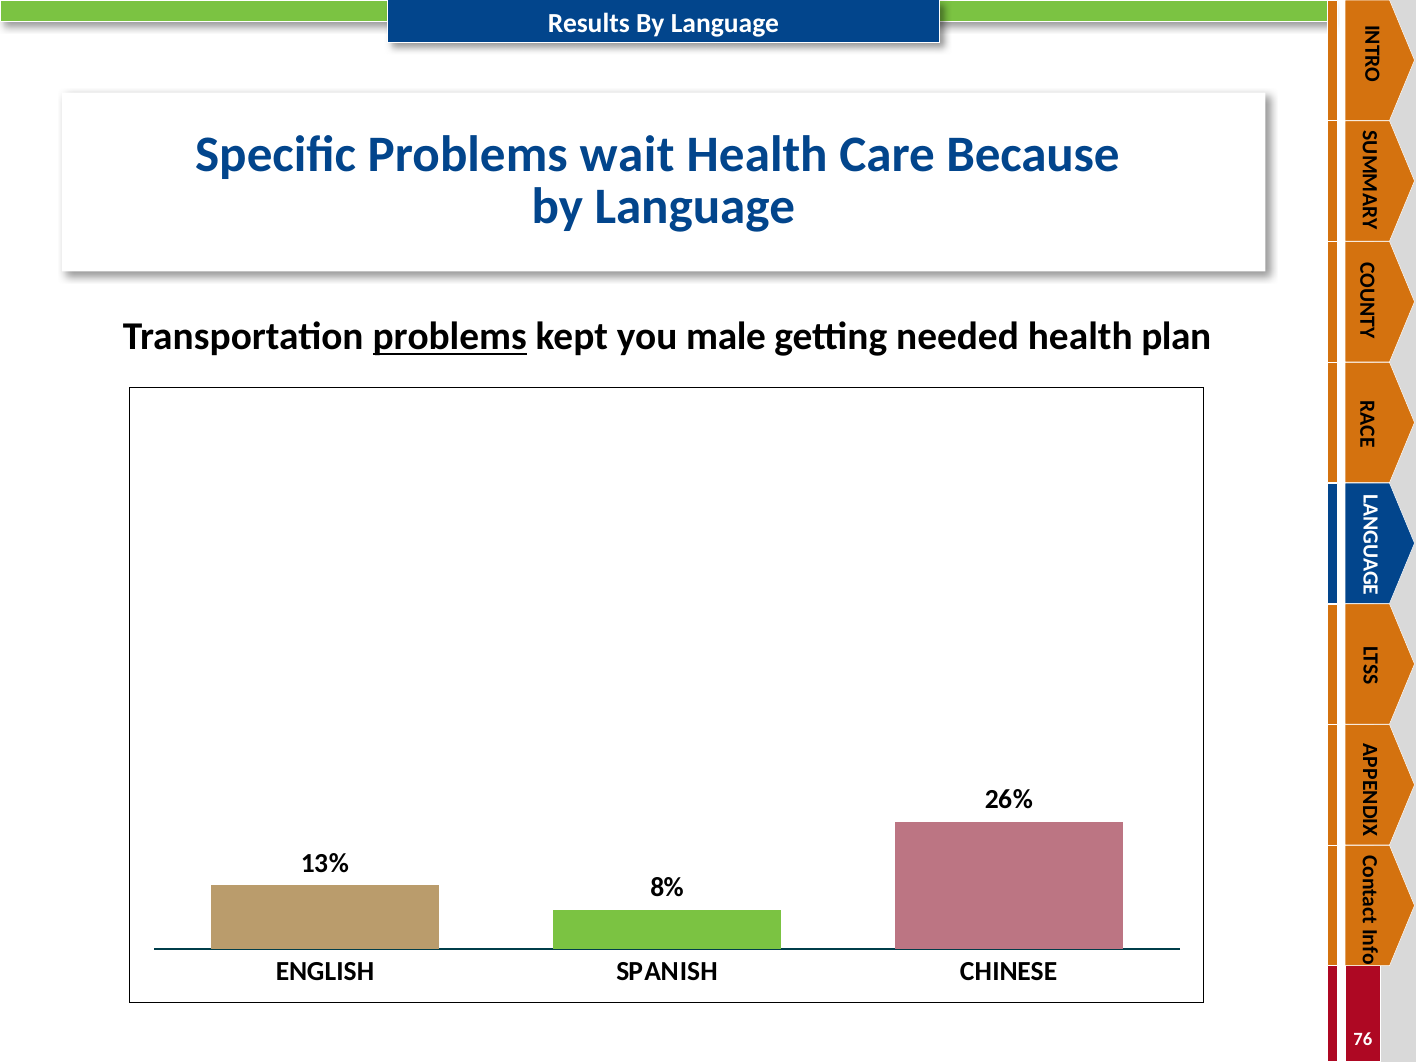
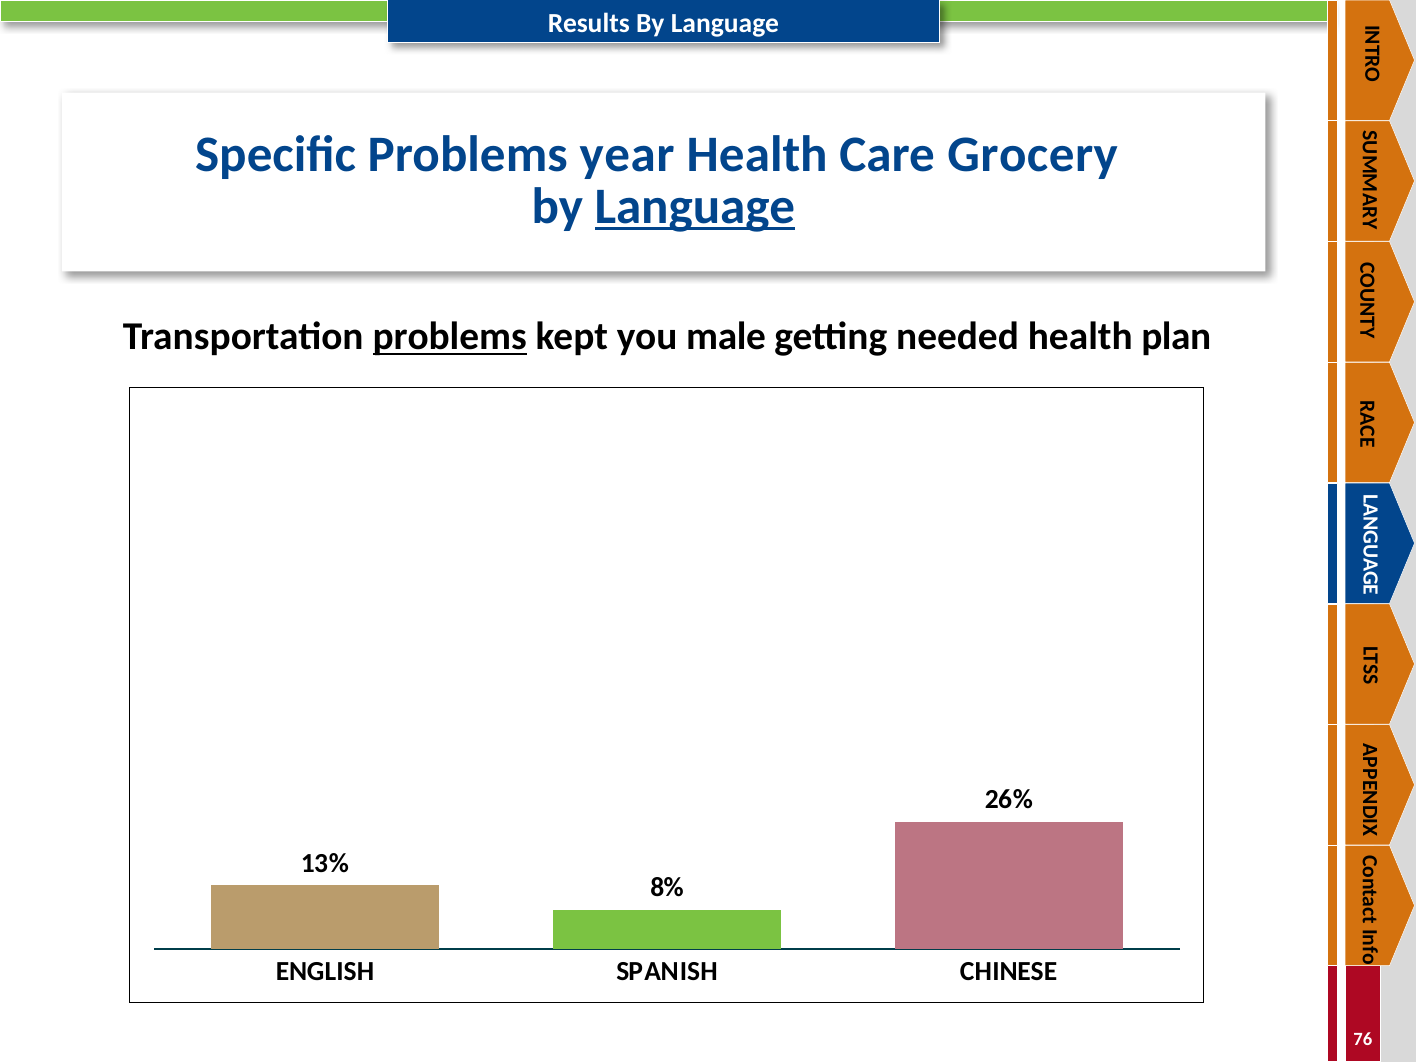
wait: wait -> year
Because: Because -> Grocery
Language at (695, 207) underline: none -> present
